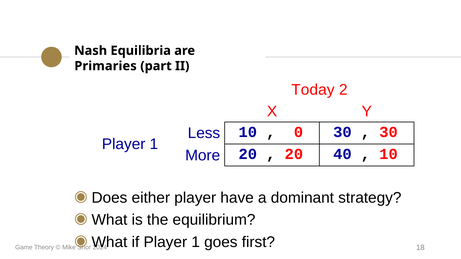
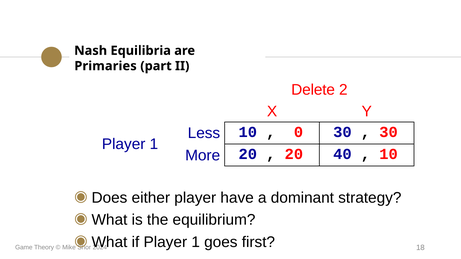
Today: Today -> Delete
